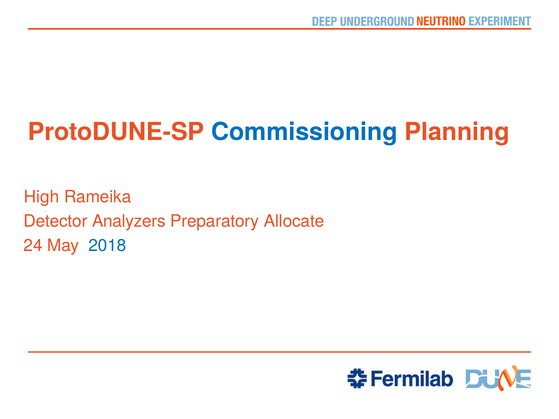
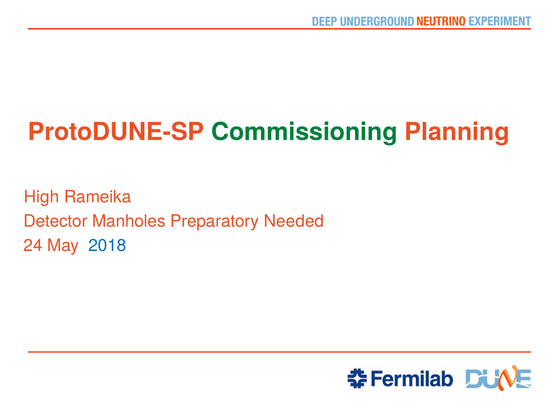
Commissioning colour: blue -> green
Analyzers: Analyzers -> Manholes
Allocate: Allocate -> Needed
